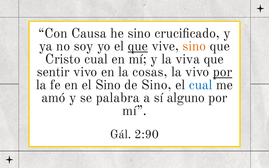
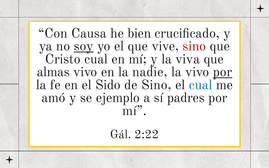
he sino: sino -> bien
soy underline: none -> present
que at (138, 46) underline: present -> none
sino at (194, 46) colour: orange -> red
sentir: sentir -> almas
cosas: cosas -> nadie
el Sino: Sino -> Sido
palabra: palabra -> ejemplo
alguno: alguno -> padres
2:90: 2:90 -> 2:22
